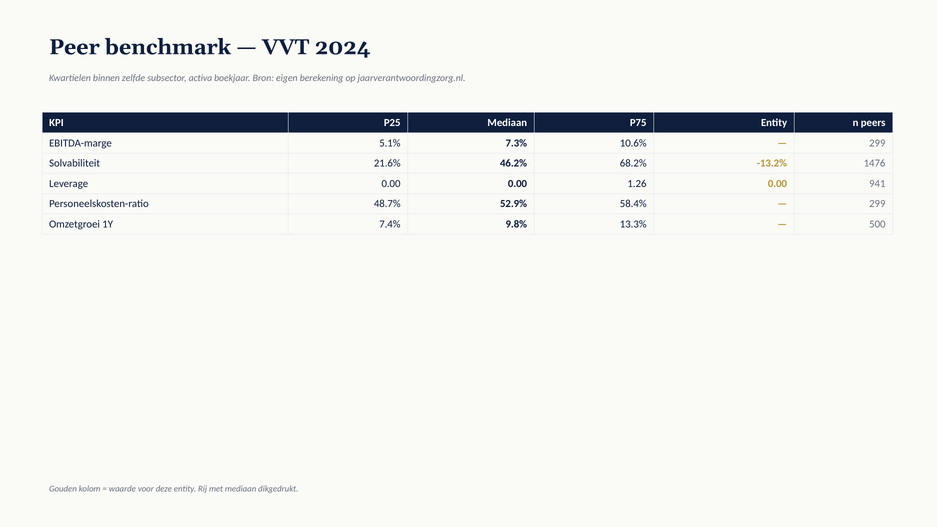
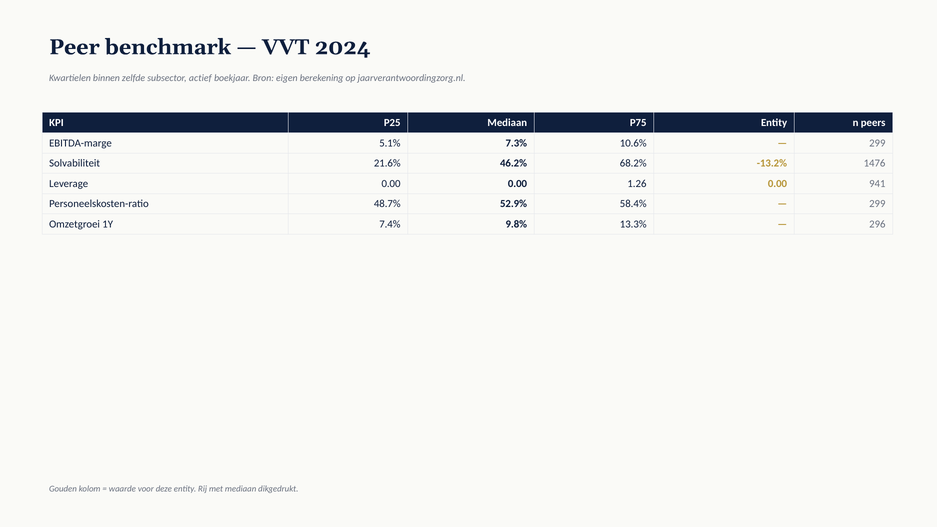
activa: activa -> actief
500: 500 -> 296
